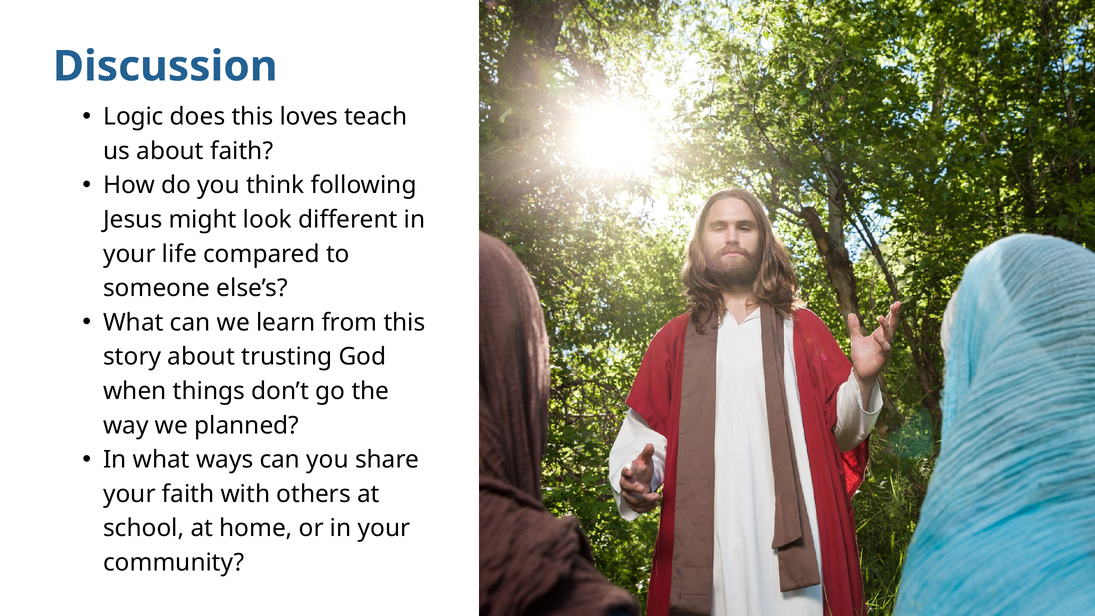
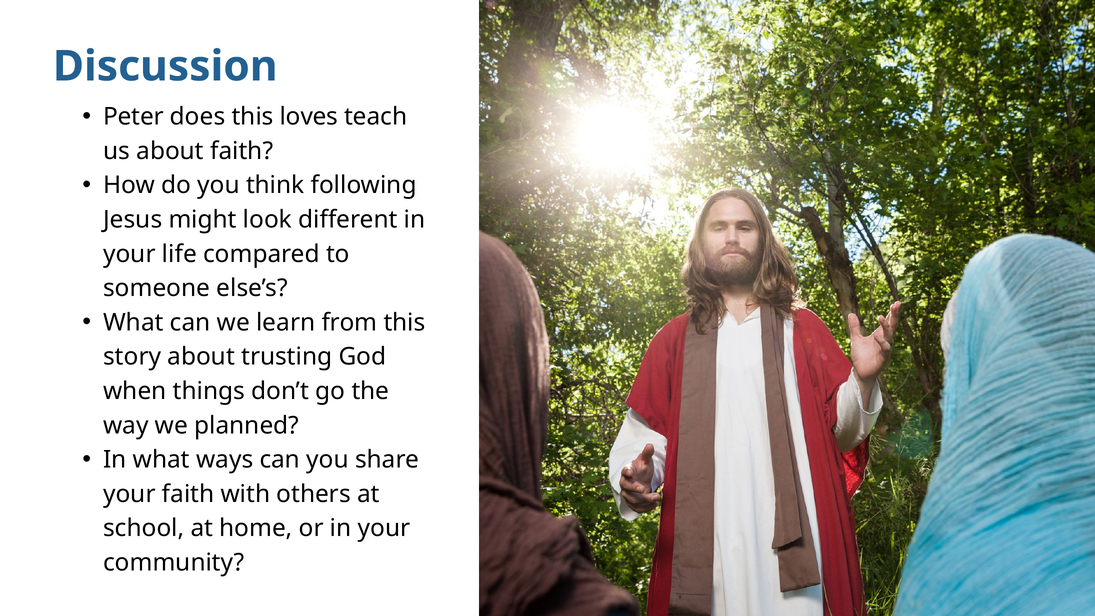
Logic: Logic -> Peter
